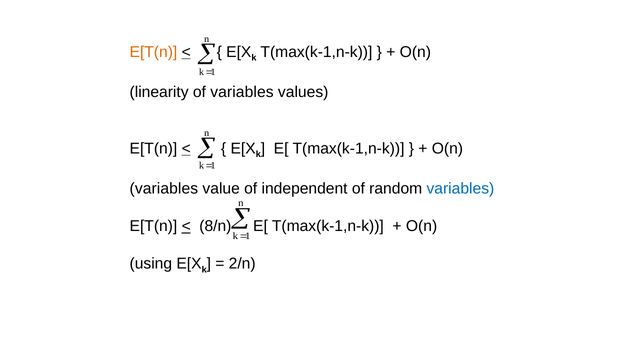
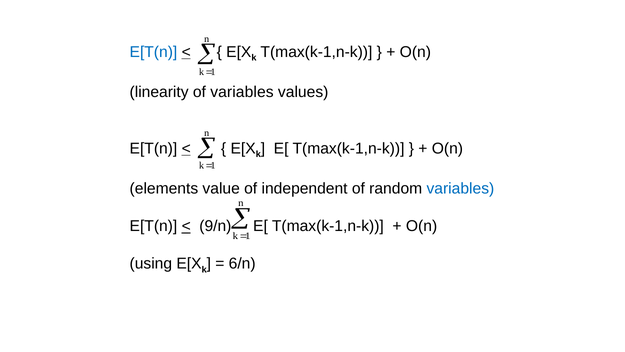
E[T(n at (153, 52) colour: orange -> blue
variables at (164, 188): variables -> elements
8/n: 8/n -> 9/n
2/n: 2/n -> 6/n
